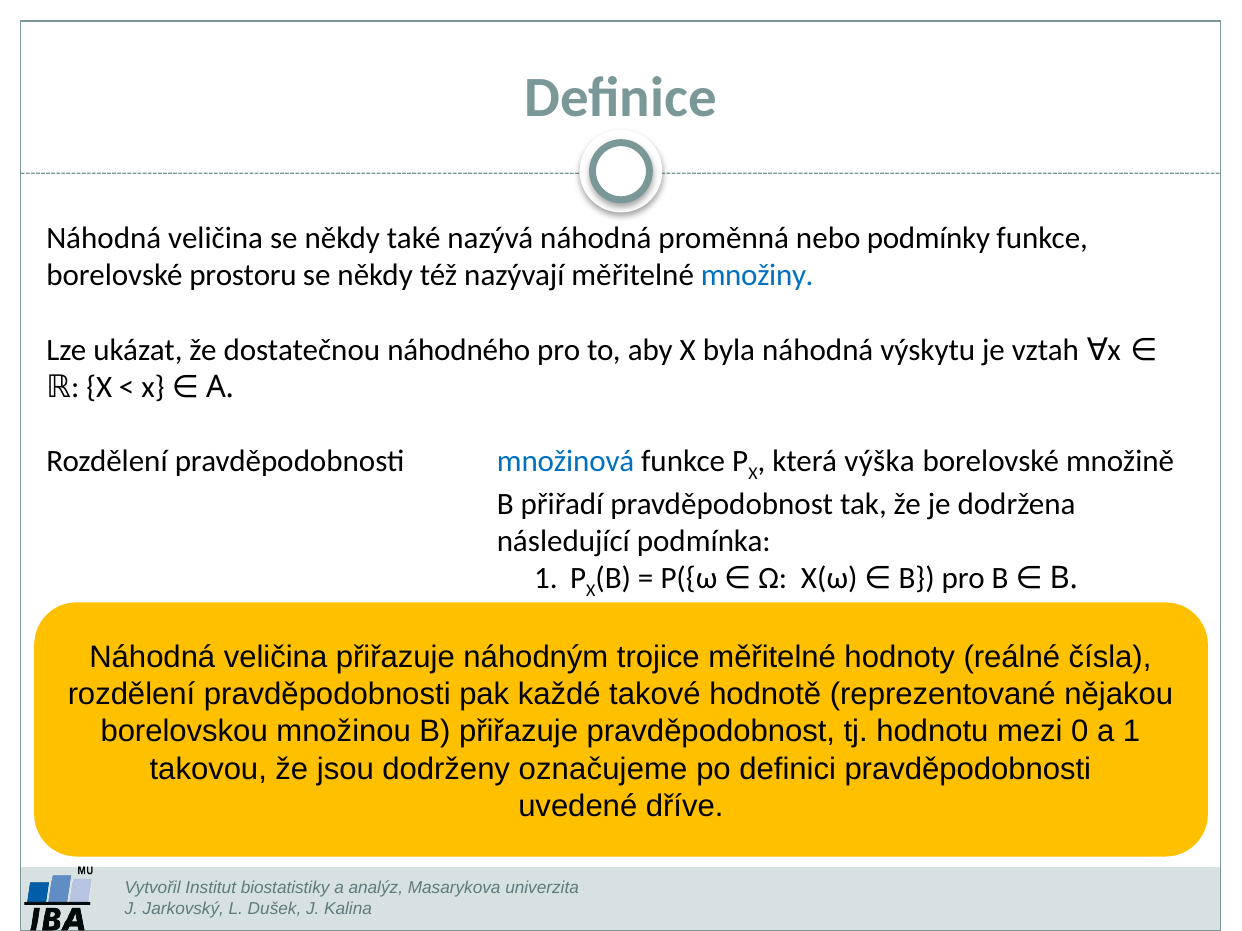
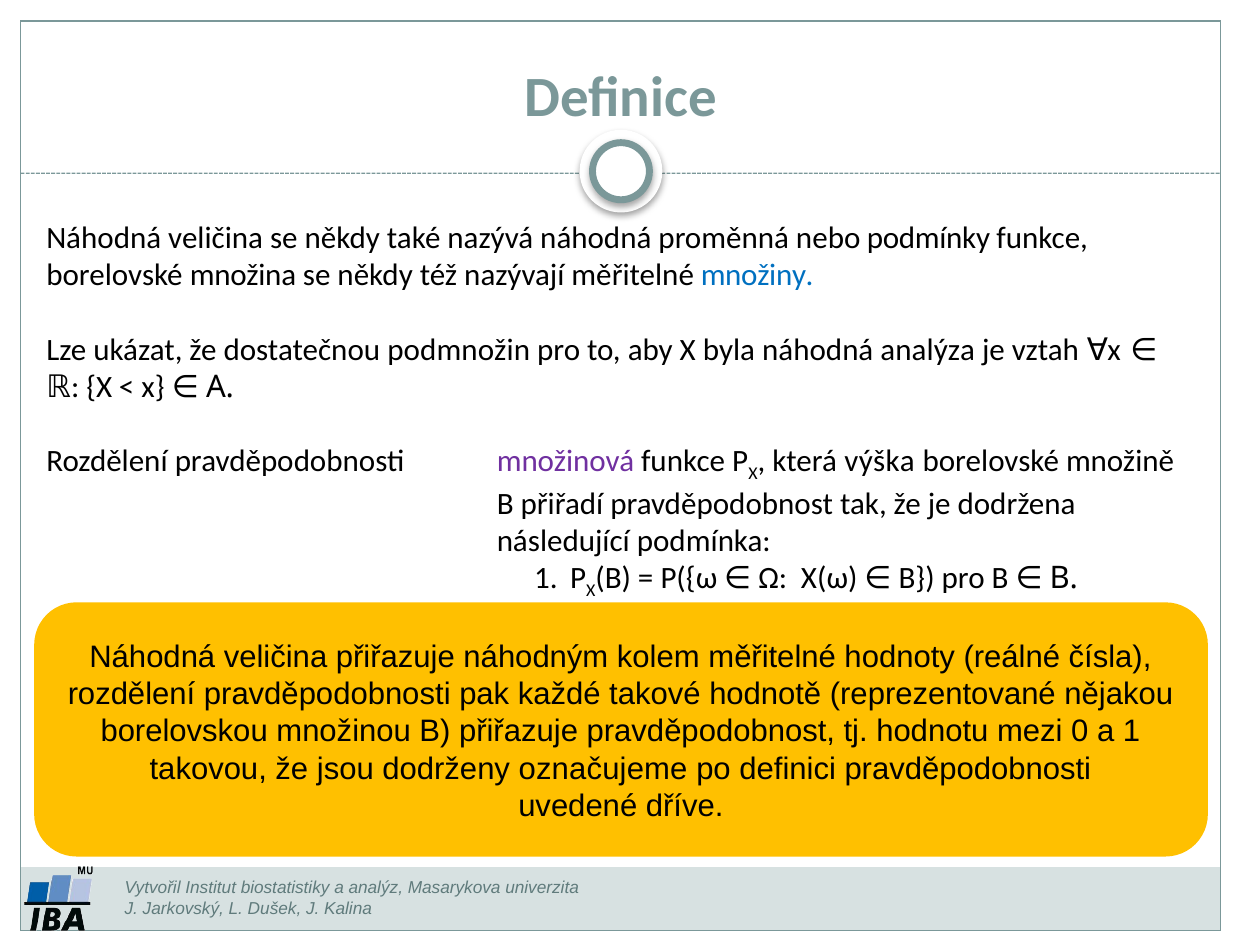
prostoru: prostoru -> množina
náhodného: náhodného -> podmnožin
výskytu: výskytu -> analýza
množinová colour: blue -> purple
trojice: trojice -> kolem
